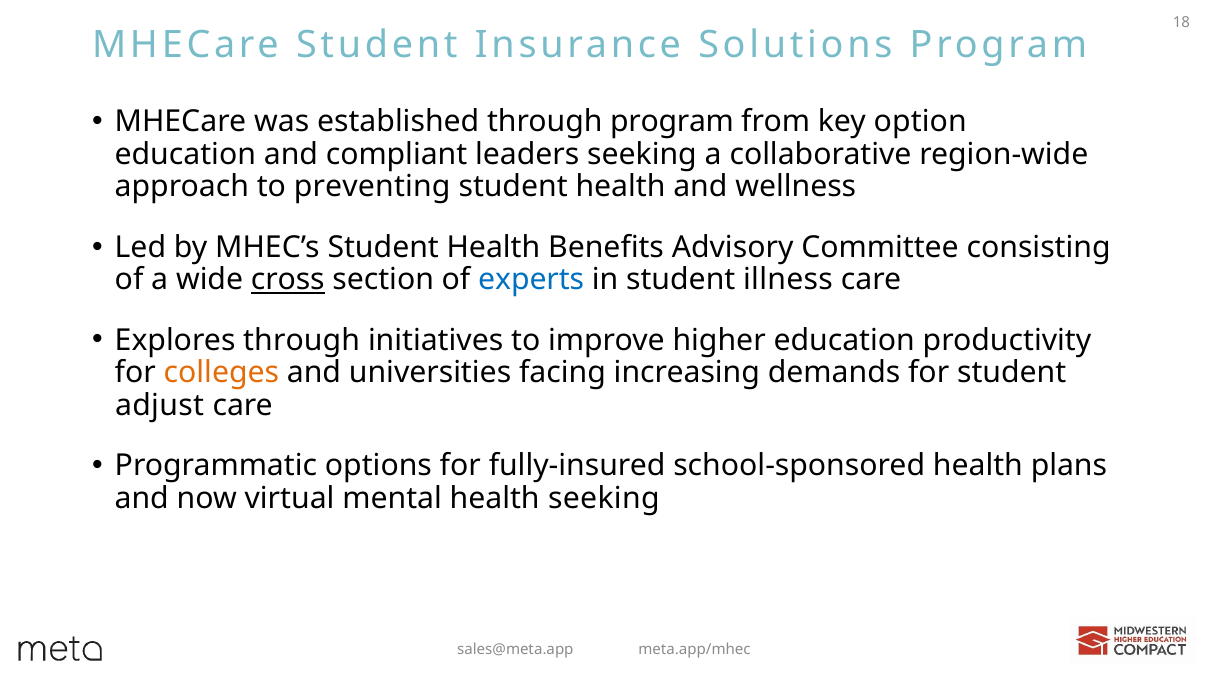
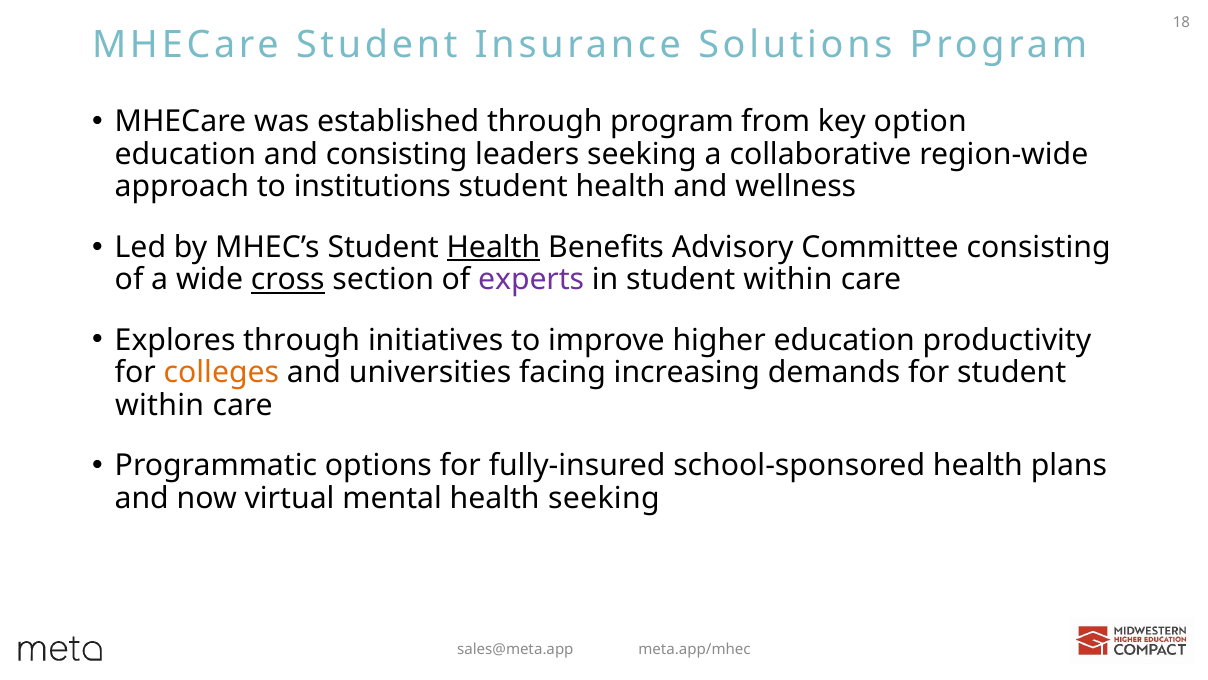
and compliant: compliant -> consisting
preventing: preventing -> institutions
Health at (493, 247) underline: none -> present
experts colour: blue -> purple
in student illness: illness -> within
adjust at (160, 405): adjust -> within
